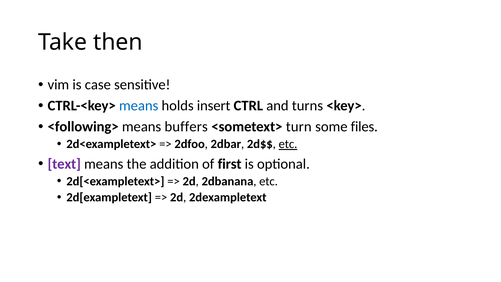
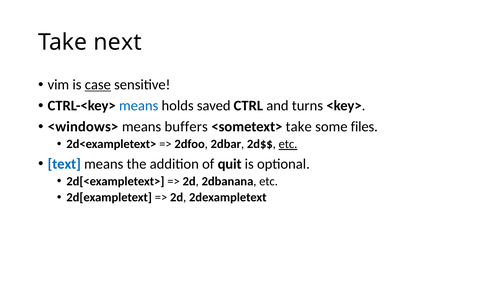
then: then -> next
case underline: none -> present
insert: insert -> saved
<following>: <following> -> <windows>
<sometext> turn: turn -> take
text colour: purple -> blue
first: first -> quit
